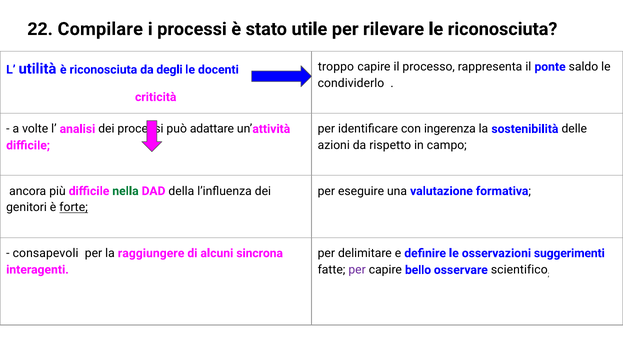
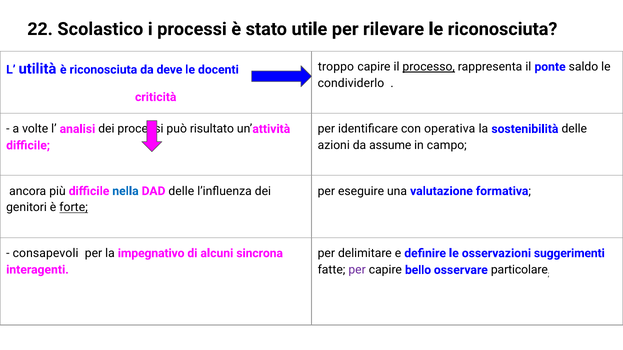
Compilare: Compilare -> Scolastico
processo underline: none -> present
degli: degli -> deve
adattare: adattare -> risultato
ingerenza: ingerenza -> operativa
rispetto: rispetto -> assume
nella colour: green -> blue
DAD della: della -> delle
raggiungere: raggiungere -> impegnativo
scientifico: scientifico -> particolare
